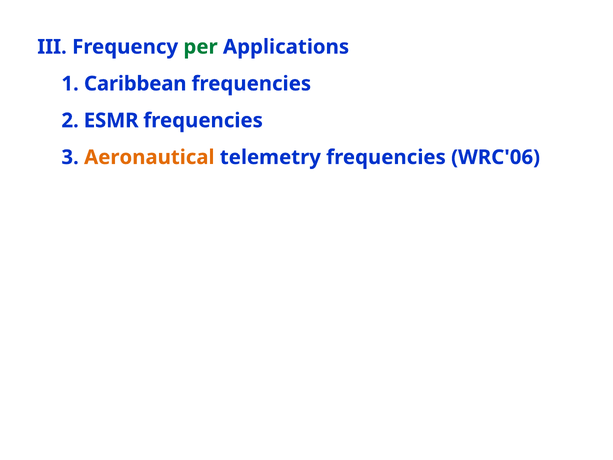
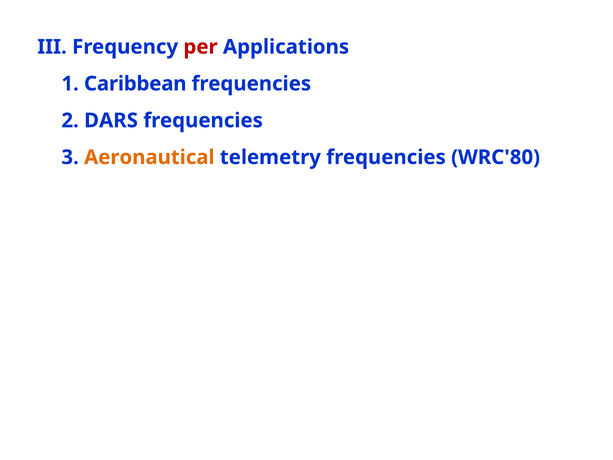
per colour: green -> red
ESMR: ESMR -> DARS
WRC'06: WRC'06 -> WRC'80
